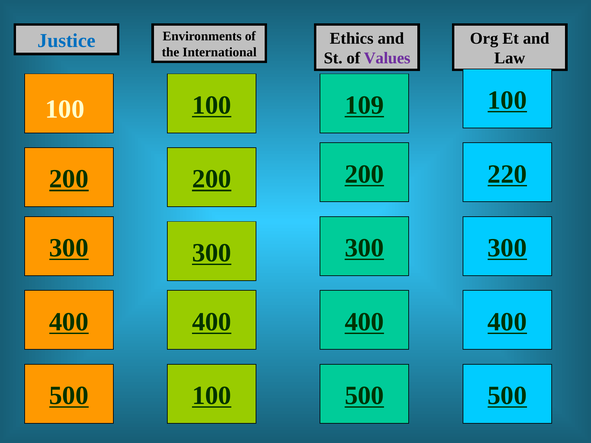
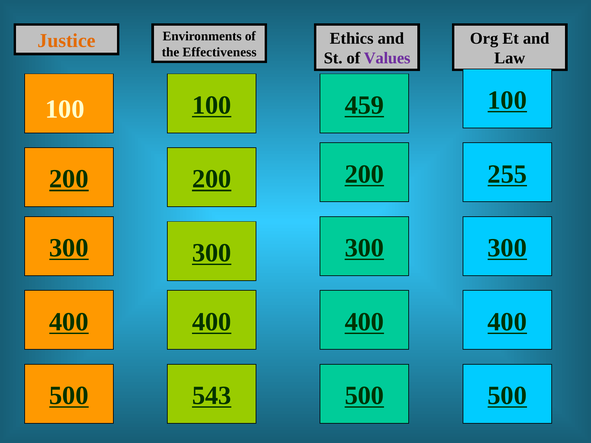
Justice colour: blue -> orange
International: International -> Effectiveness
109: 109 -> 459
220: 220 -> 255
100 at (212, 396): 100 -> 543
